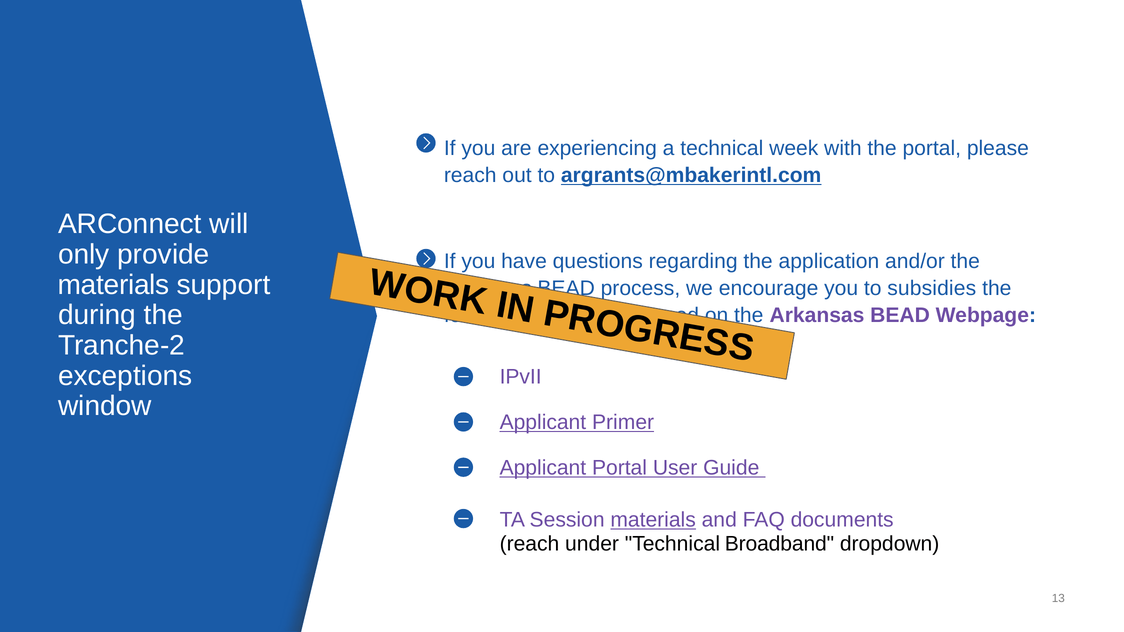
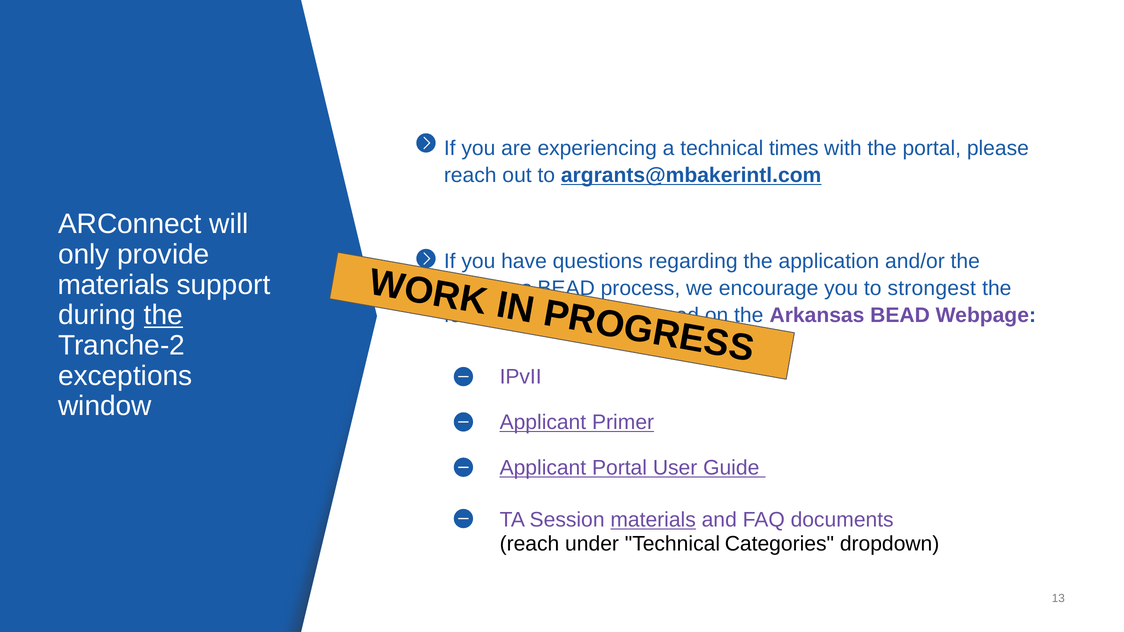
week: week -> times
subsidies: subsidies -> strongest
the at (163, 315) underline: none -> present
Broadband: Broadband -> Categories
